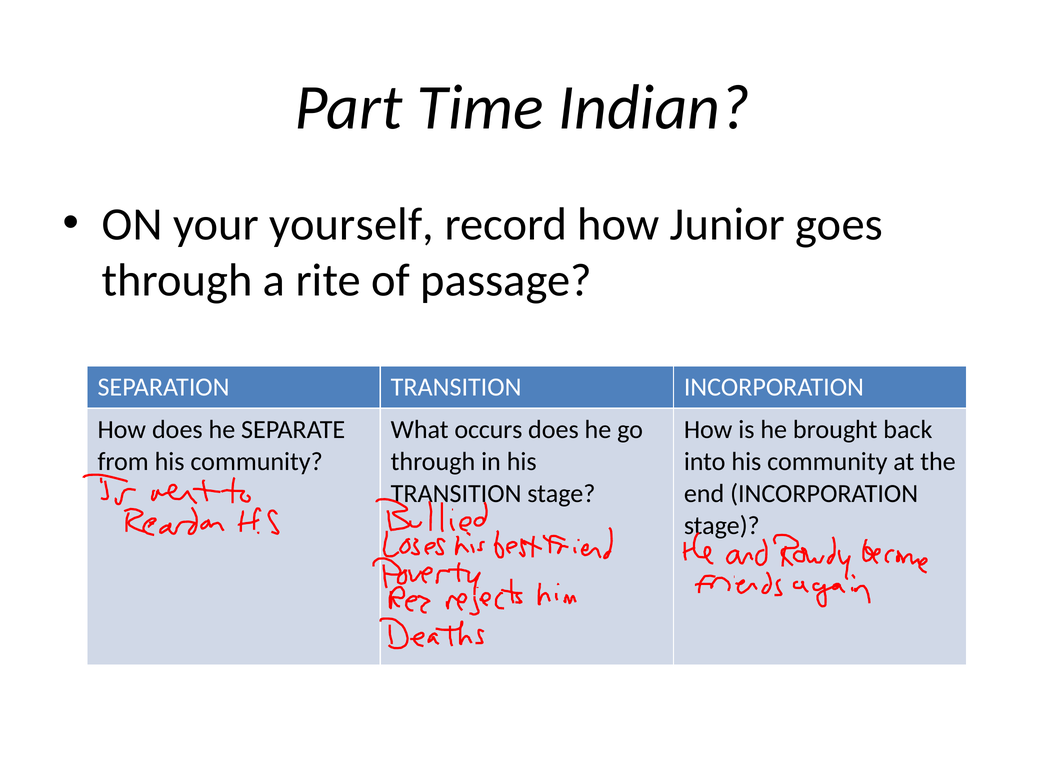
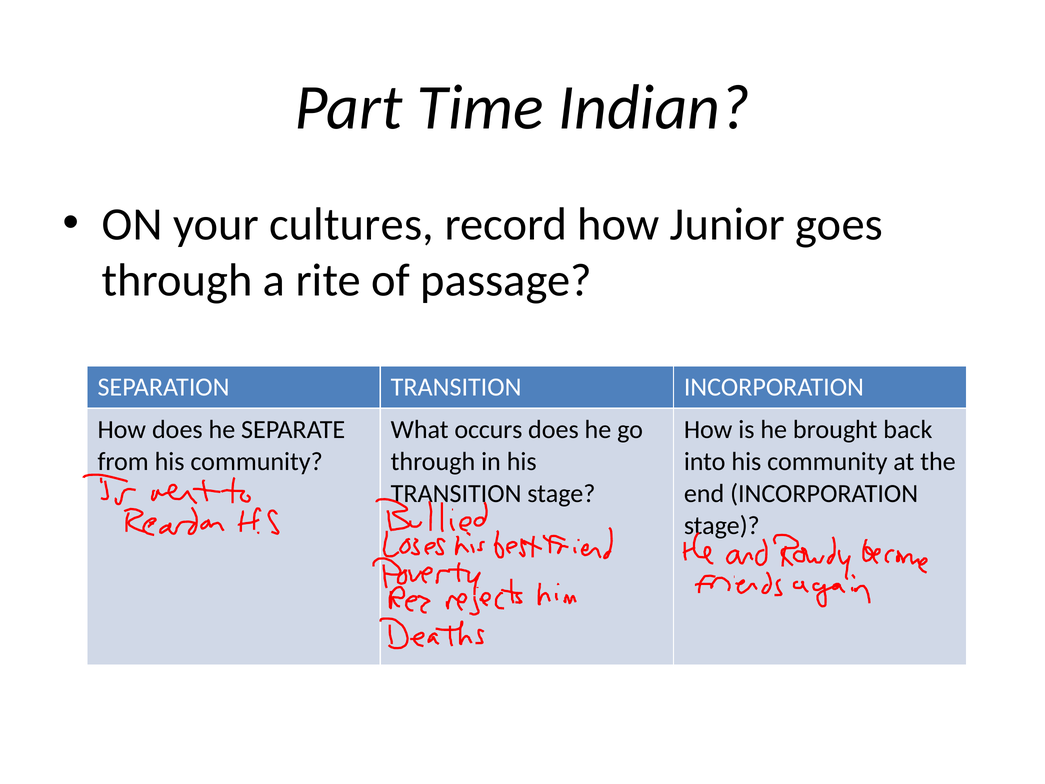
yourself: yourself -> cultures
